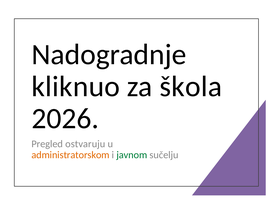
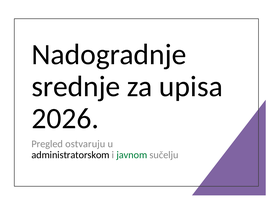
kliknuo: kliknuo -> srednje
škola: škola -> upisa
administratorskom colour: orange -> black
